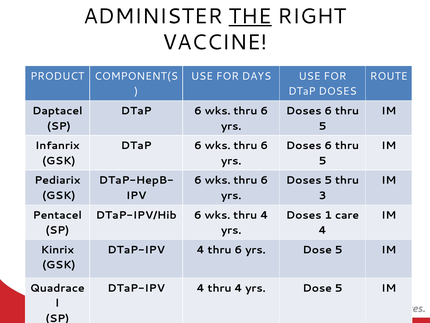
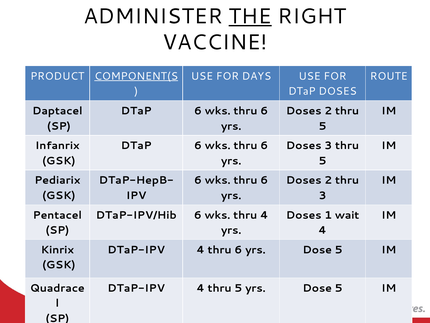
COMPONENT(S underline: none -> present
6 at (328, 111): 6 -> 2
6 at (328, 145): 6 -> 3
5 at (328, 180): 5 -> 2
care: care -> wait
4 thru 4: 4 -> 5
